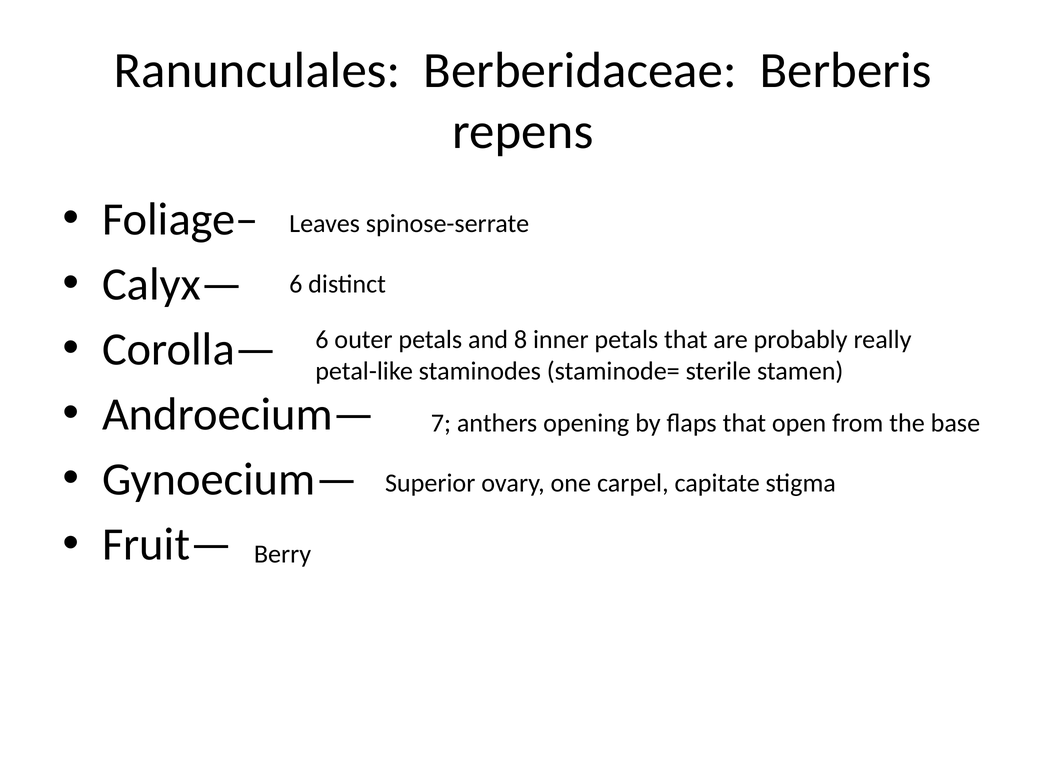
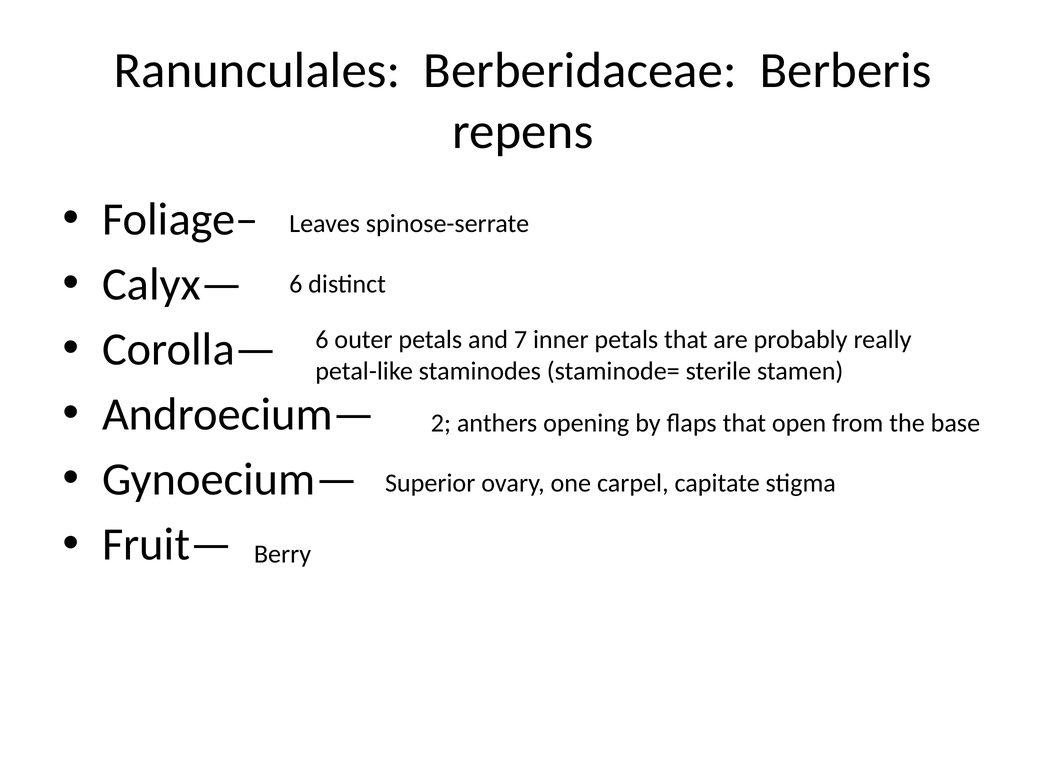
8: 8 -> 7
7: 7 -> 2
